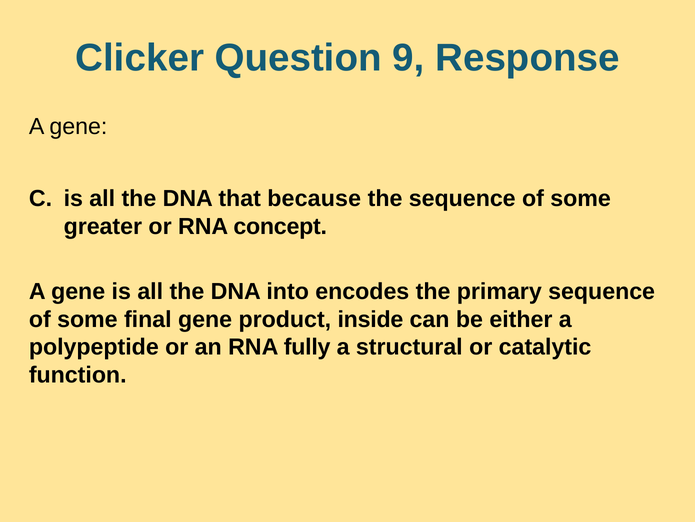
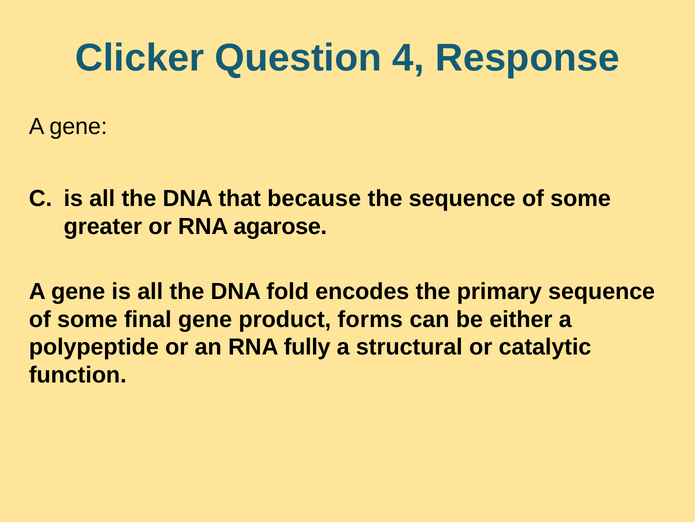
9: 9 -> 4
concept: concept -> agarose
into: into -> fold
inside: inside -> forms
